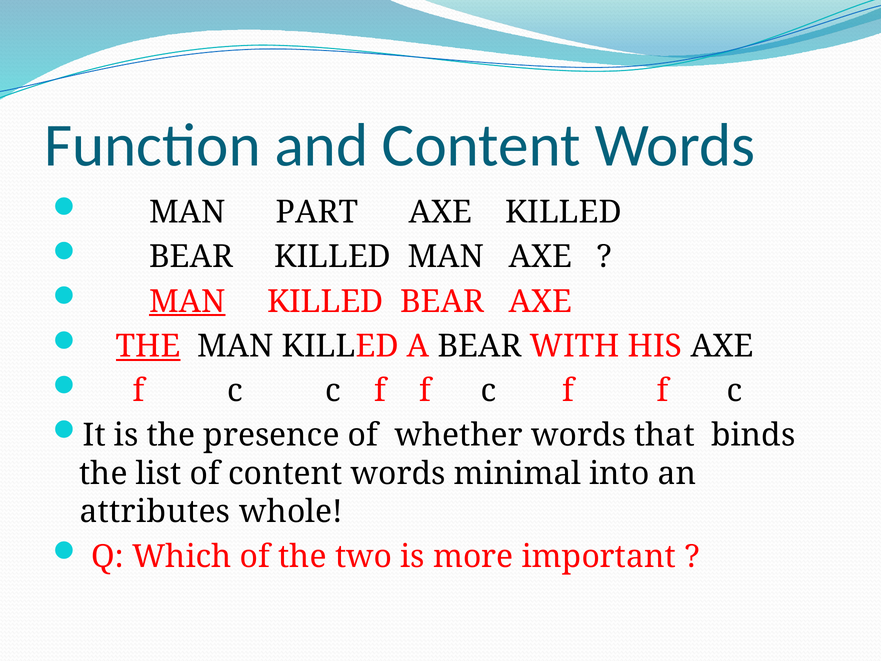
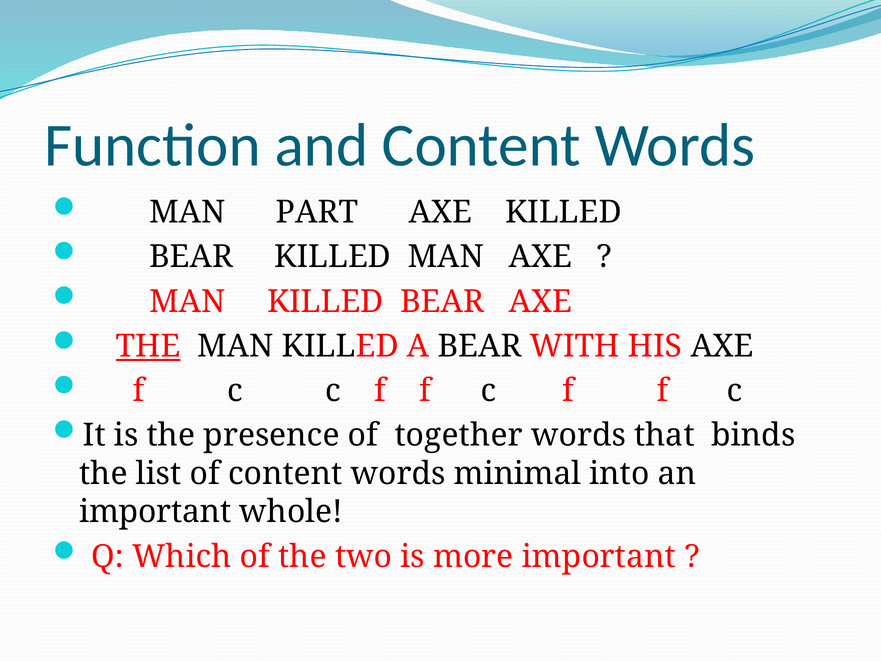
MAN at (187, 301) underline: present -> none
whether: whether -> together
attributes at (155, 512): attributes -> important
